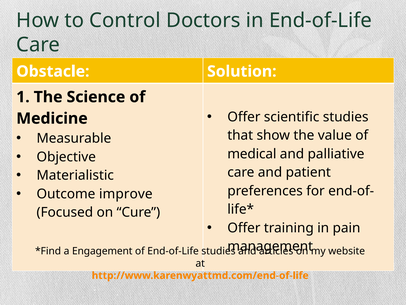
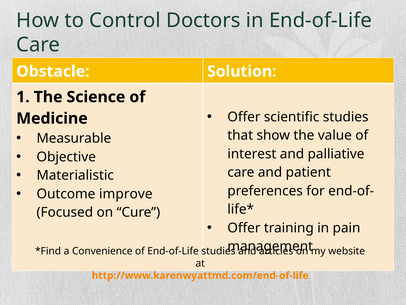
medical: medical -> interest
Engagement: Engagement -> Convenience
